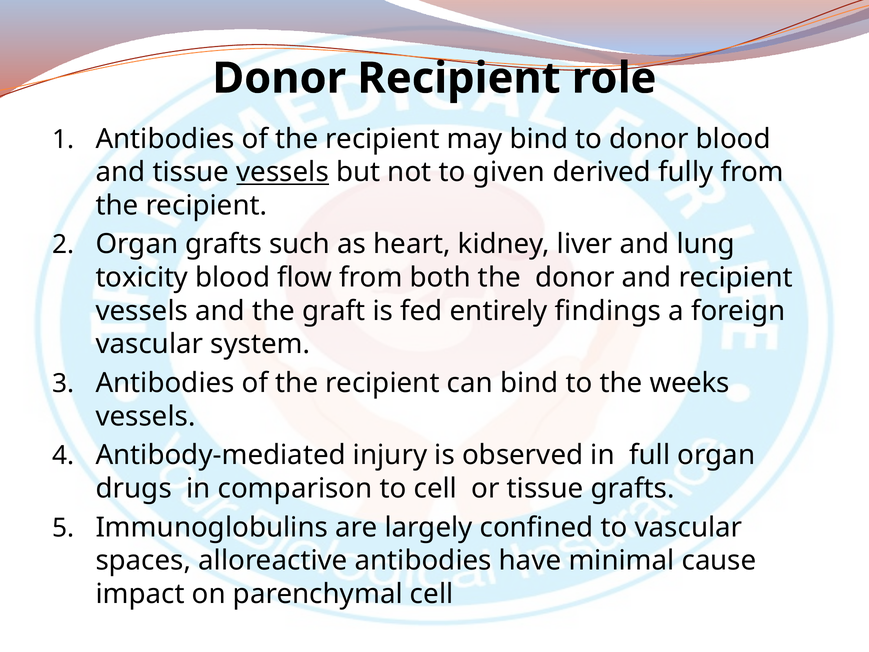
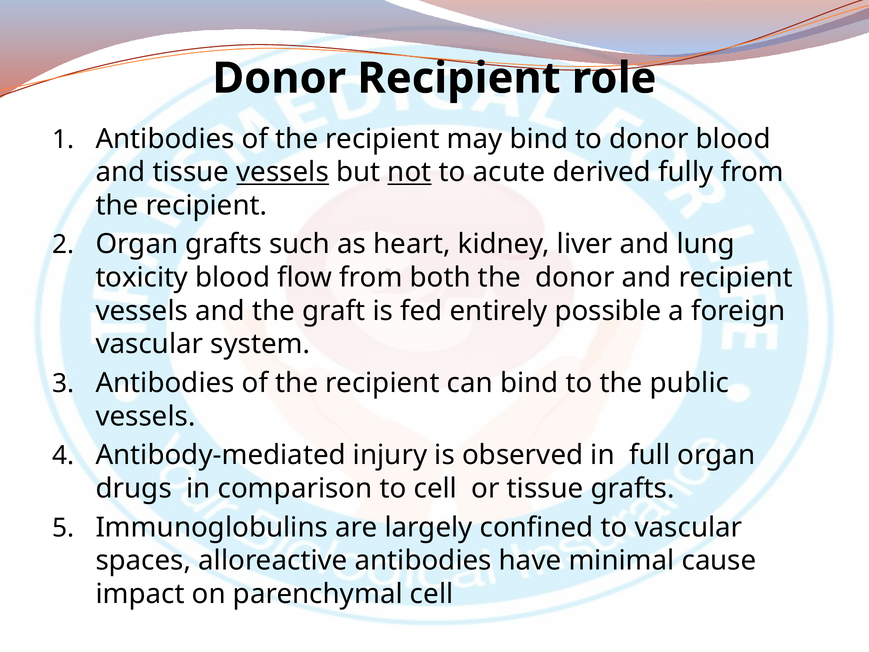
not underline: none -> present
given: given -> acute
findings: findings -> possible
weeks: weeks -> public
